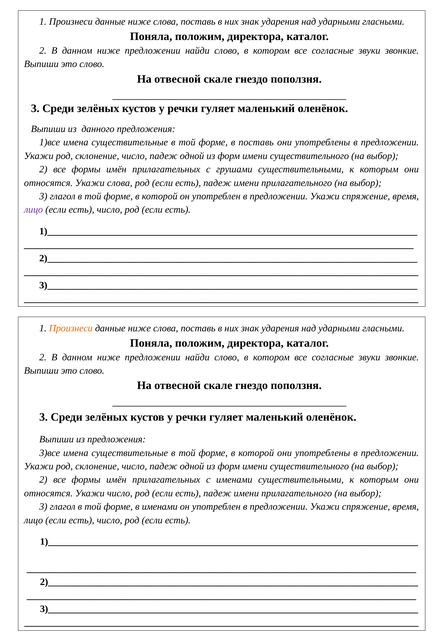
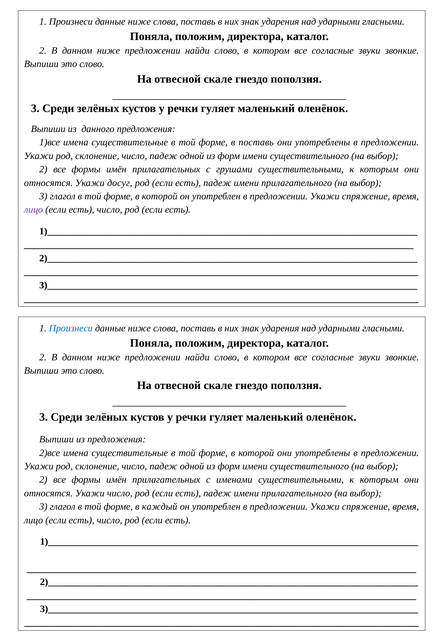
Укажи слова: слова -> досуг
Произнеси at (71, 328) colour: orange -> blue
3)все: 3)все -> 2)все
в именами: именами -> каждый
